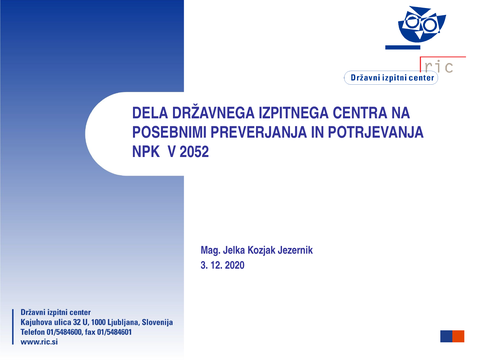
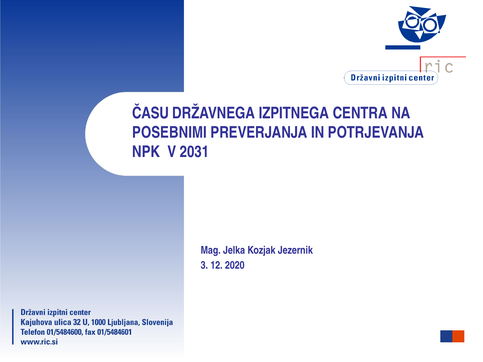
DELA: DELA -> ČASU
2052: 2052 -> 2031
